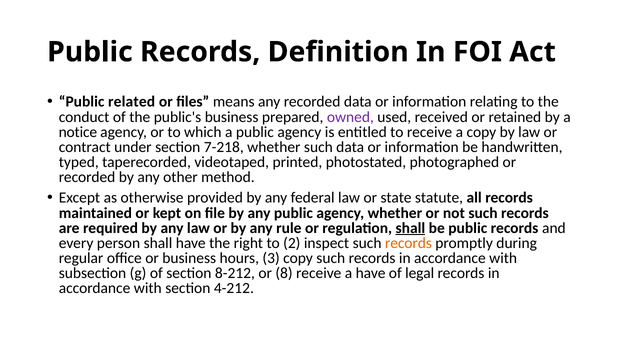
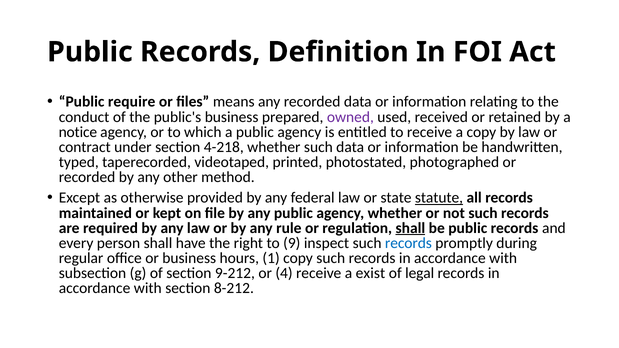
related: related -> require
7-218: 7-218 -> 4-218
statute underline: none -> present
2: 2 -> 9
records at (408, 243) colour: orange -> blue
3: 3 -> 1
8-212: 8-212 -> 9-212
8: 8 -> 4
a have: have -> exist
4-212: 4-212 -> 8-212
